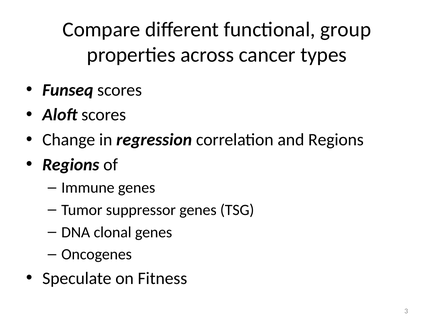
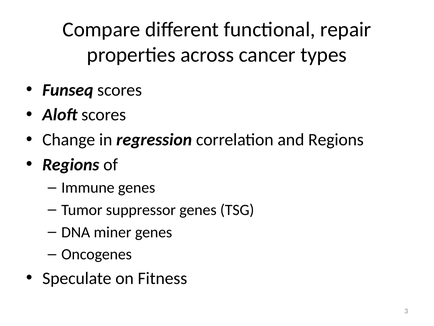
group: group -> repair
clonal: clonal -> miner
